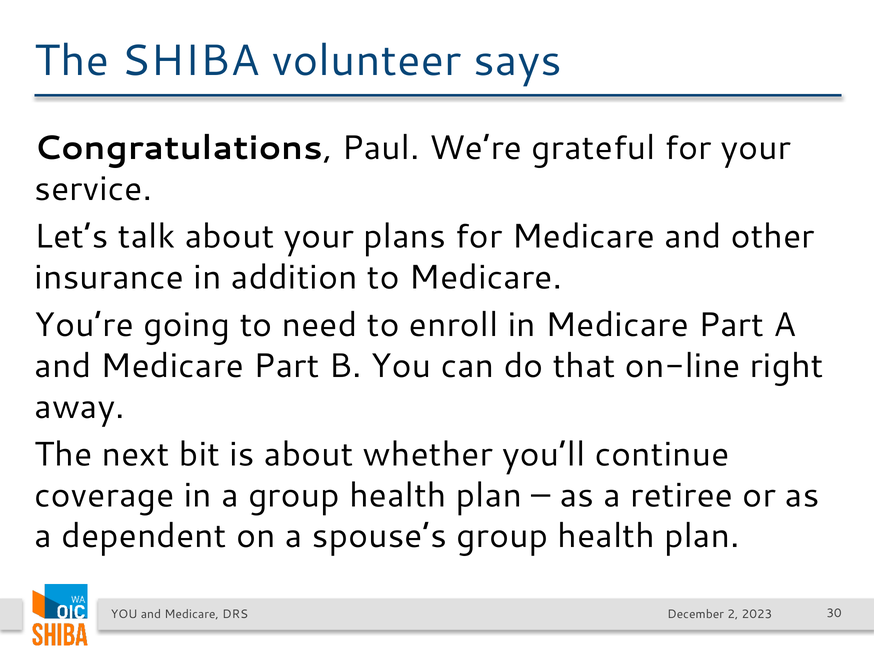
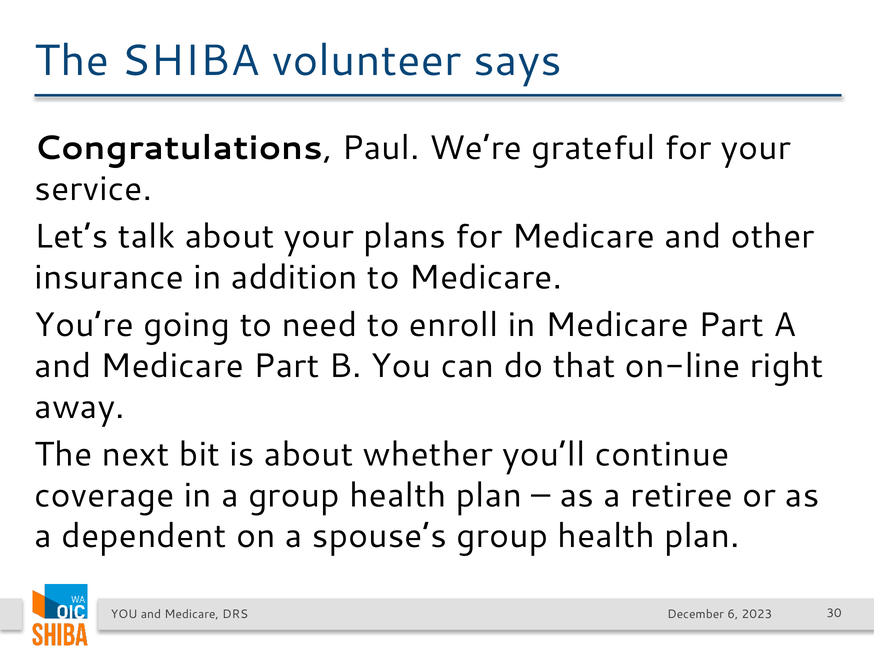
2: 2 -> 6
